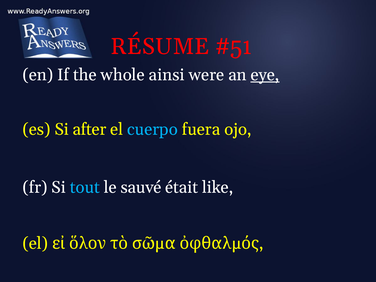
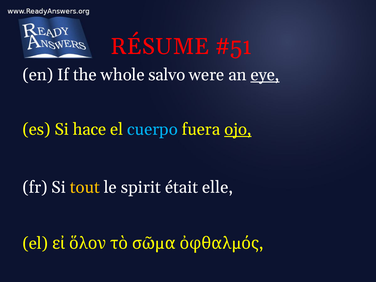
ainsi: ainsi -> salvo
after: after -> hace
ojo underline: none -> present
tout colour: light blue -> yellow
sauvé: sauvé -> spirit
like: like -> elle
